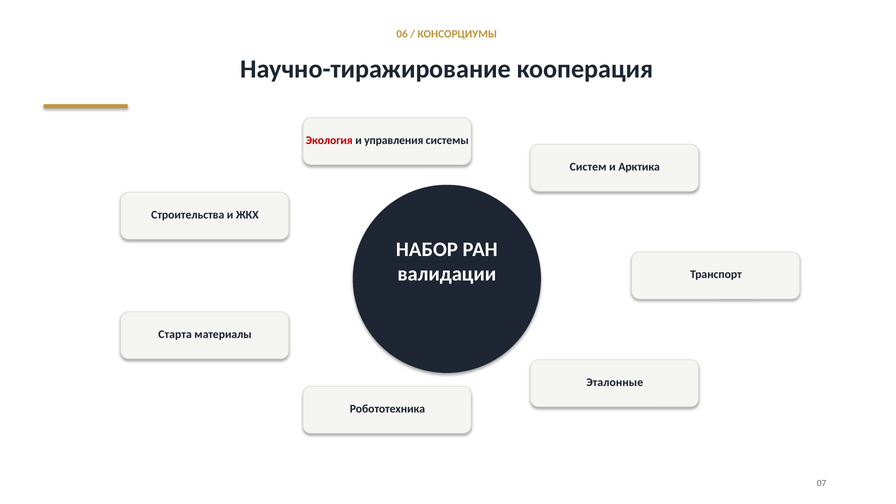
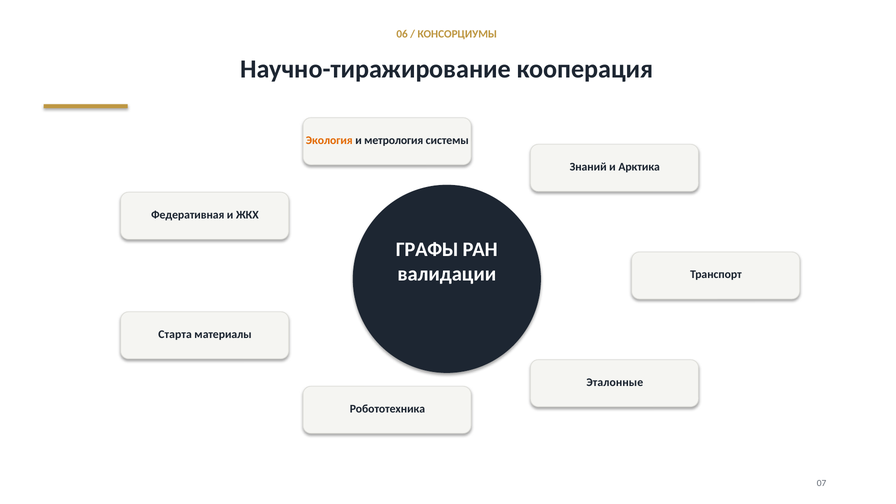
Экология colour: red -> orange
управления: управления -> метрология
Систем: Систем -> Знаний
Строительства: Строительства -> Федеративная
НАБОР: НАБОР -> ГРАФЫ
